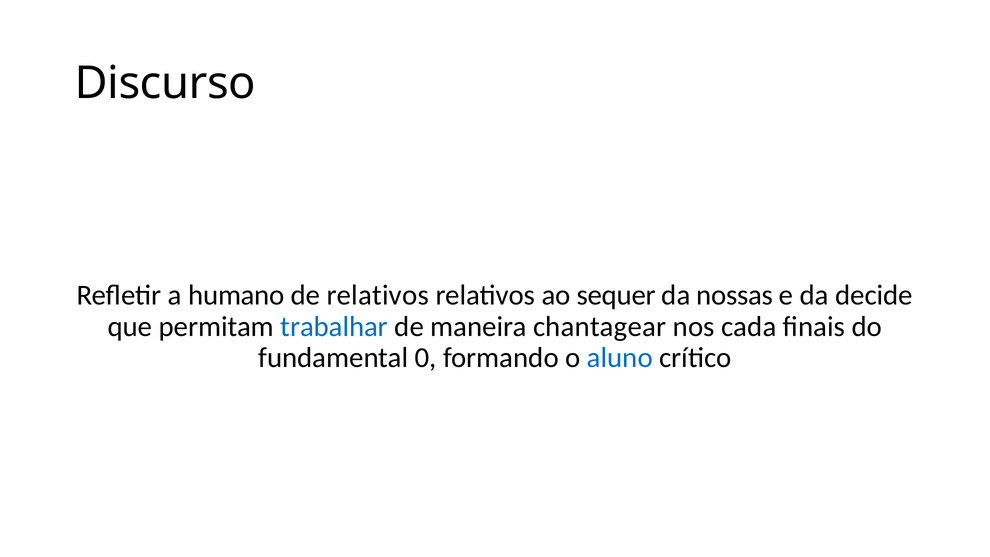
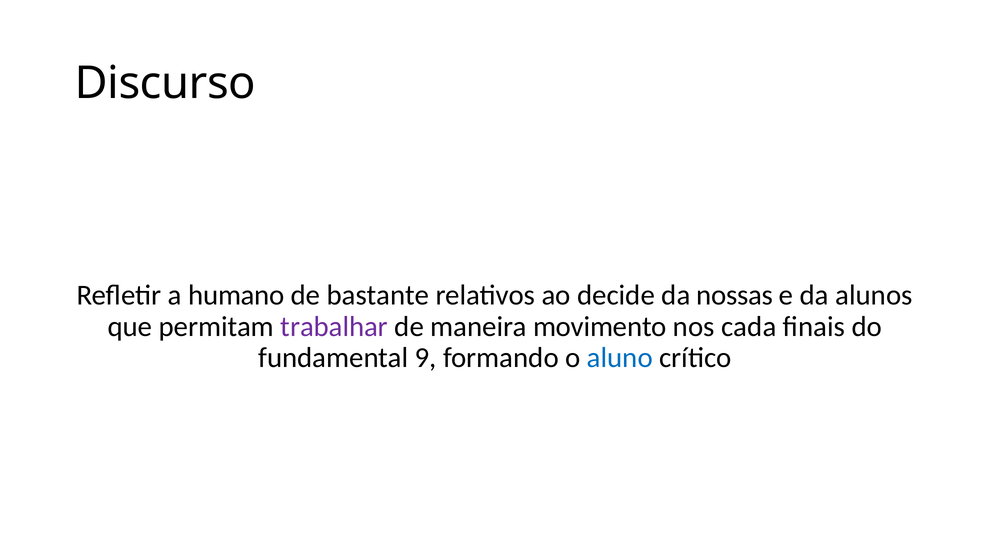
de relativos: relativos -> bastante
sequer: sequer -> decide
decide: decide -> alunos
trabalhar colour: blue -> purple
chantagear: chantagear -> movimento
0: 0 -> 9
